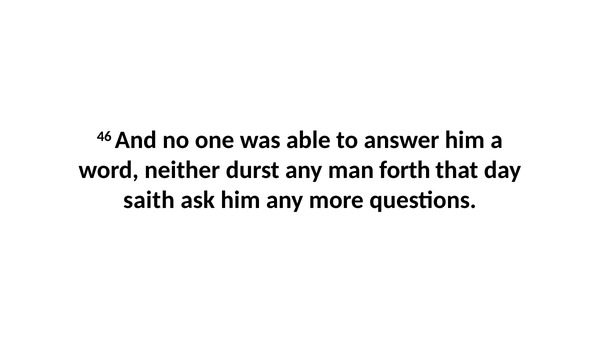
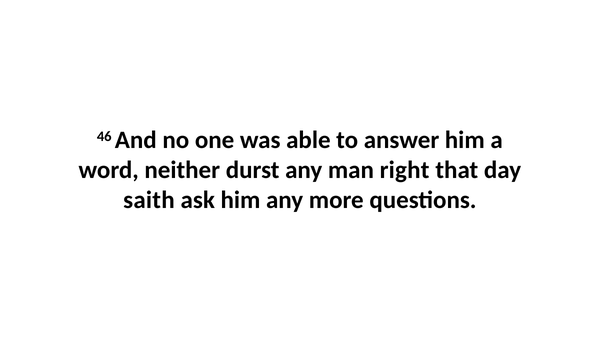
forth: forth -> right
